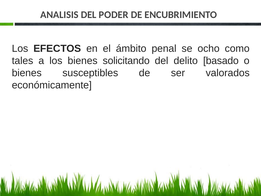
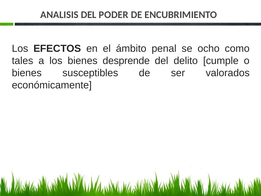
solicitando: solicitando -> desprende
basado: basado -> cumple
